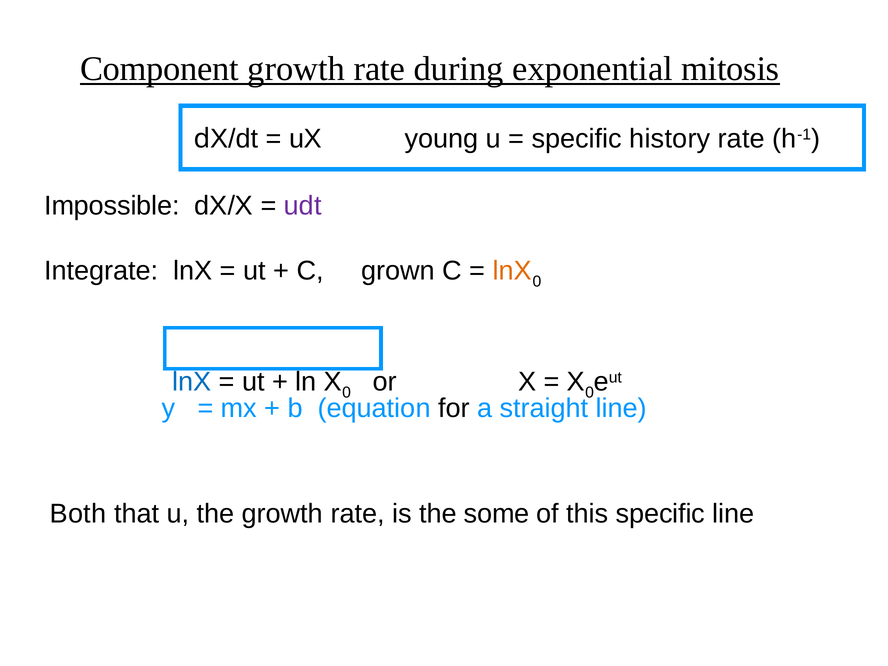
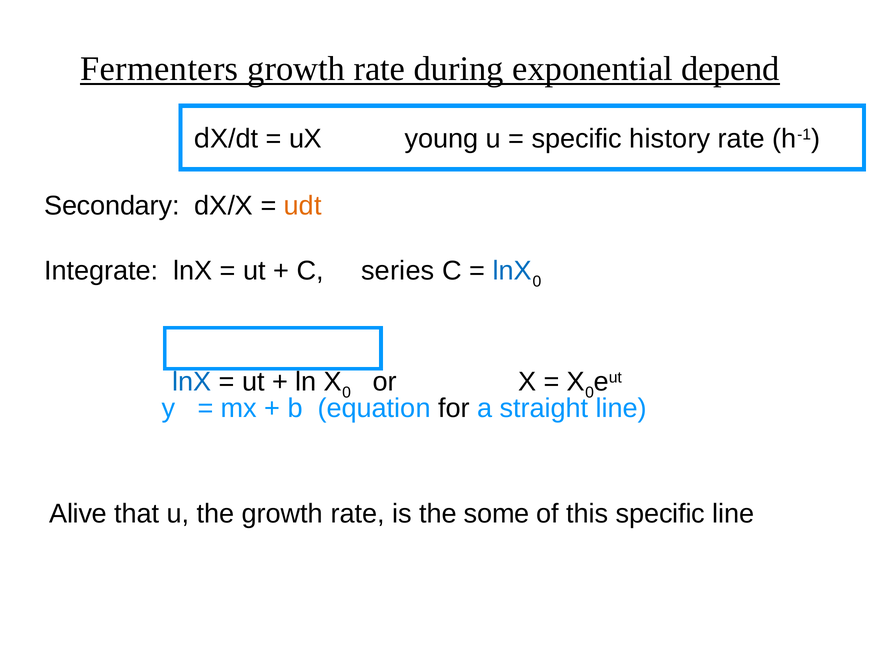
Component: Component -> Fermenters
mitosis: mitosis -> depend
Impossible: Impossible -> Secondary
udt colour: purple -> orange
grown: grown -> series
lnX at (512, 271) colour: orange -> blue
Both: Both -> Alive
